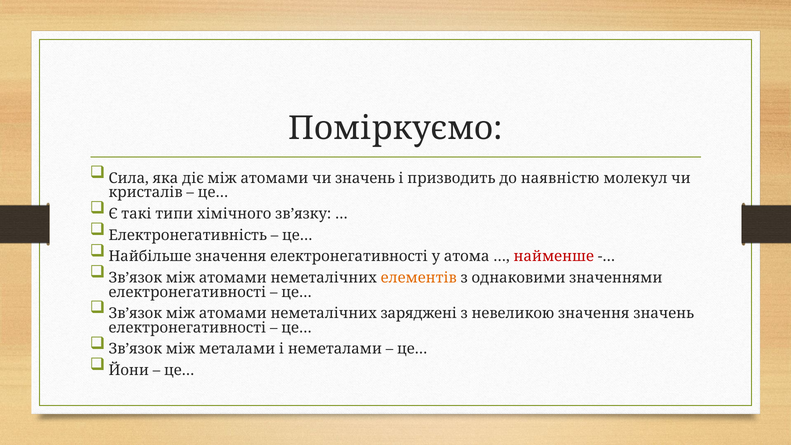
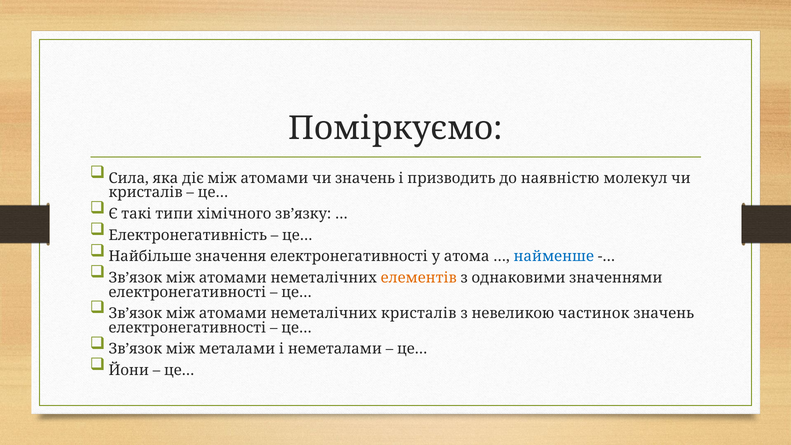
найменше colour: red -> blue
неметалічних заряджені: заряджені -> кристалів
невеликою значення: значення -> частинок
